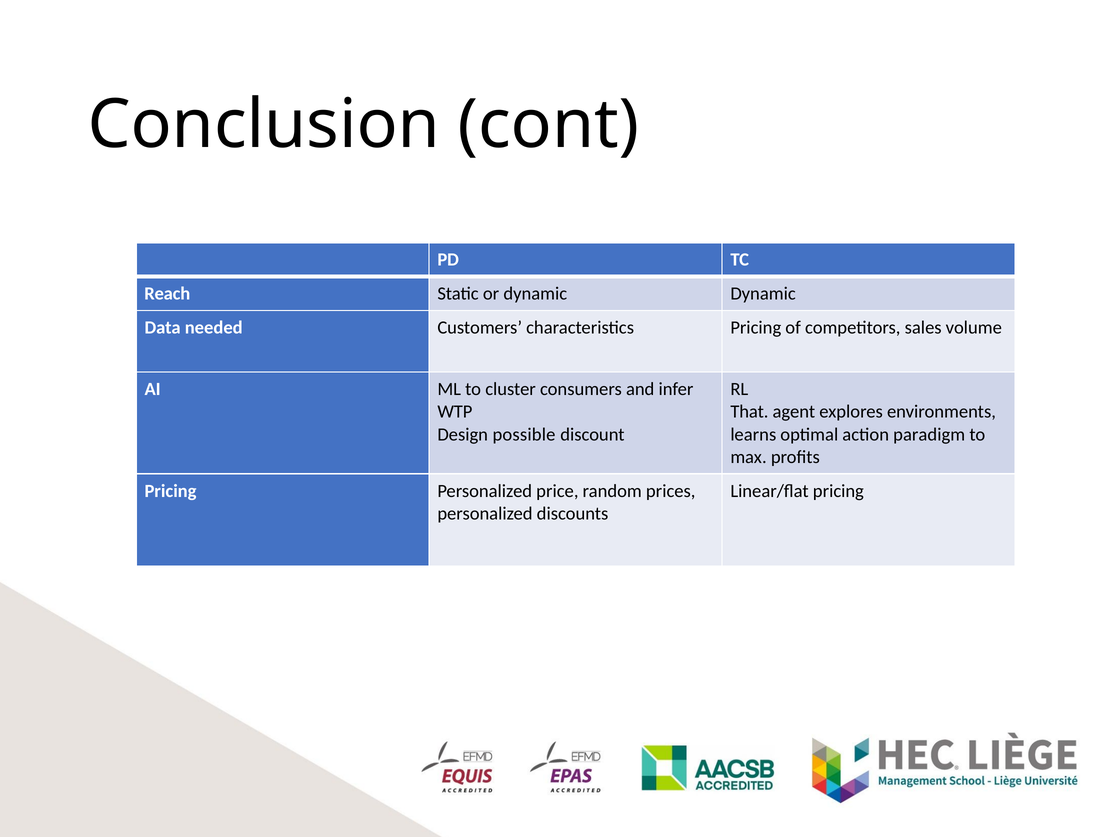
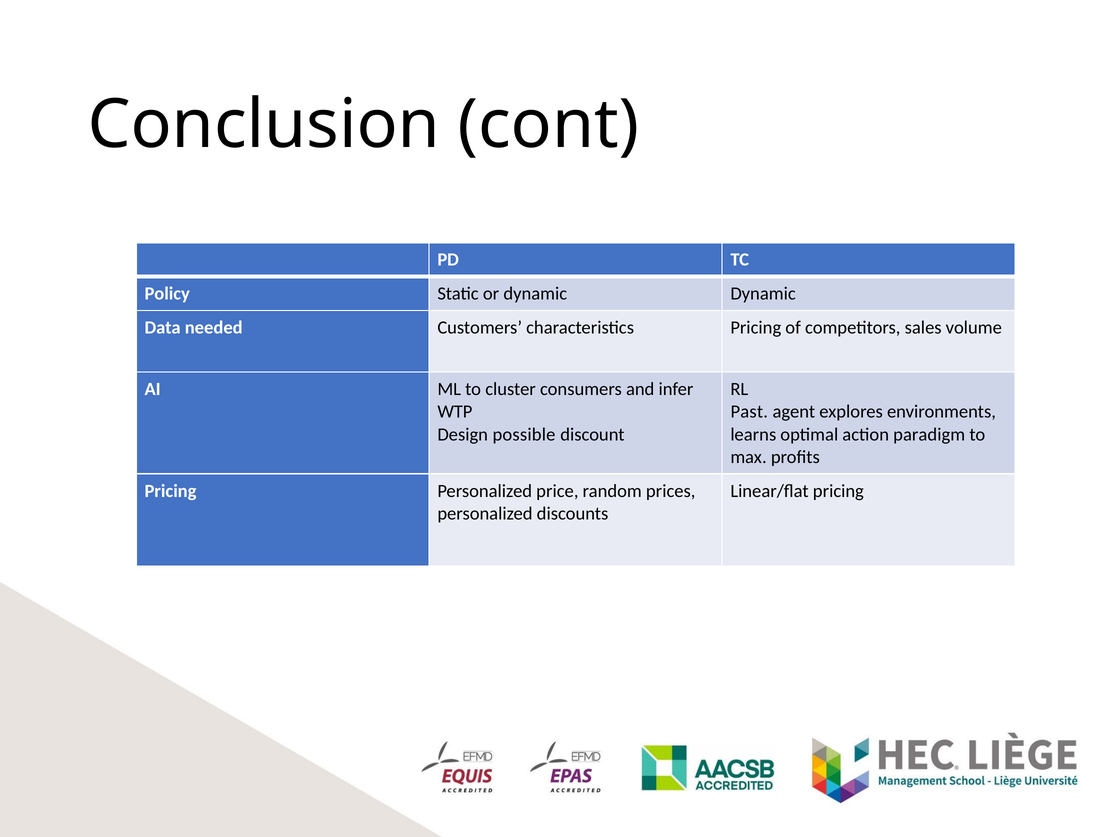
Reach: Reach -> Policy
That: That -> Past
